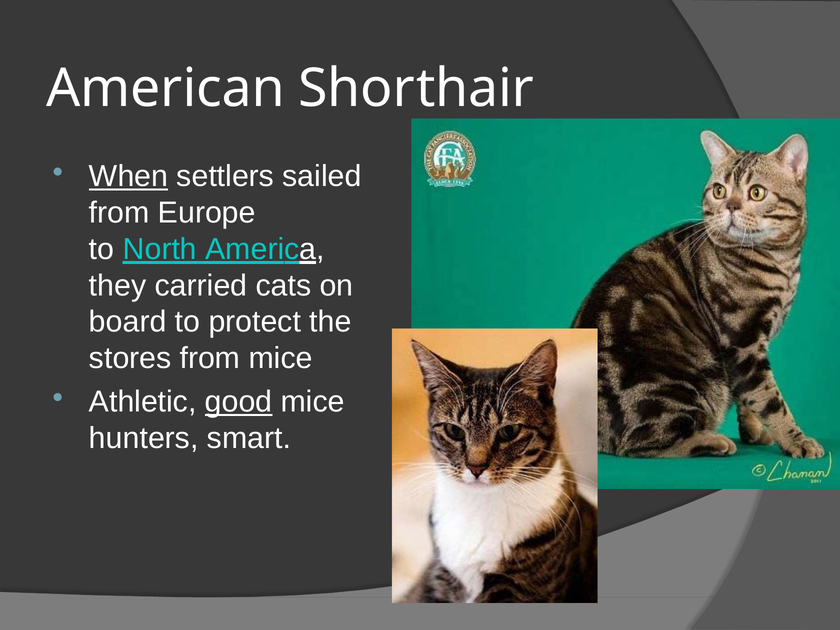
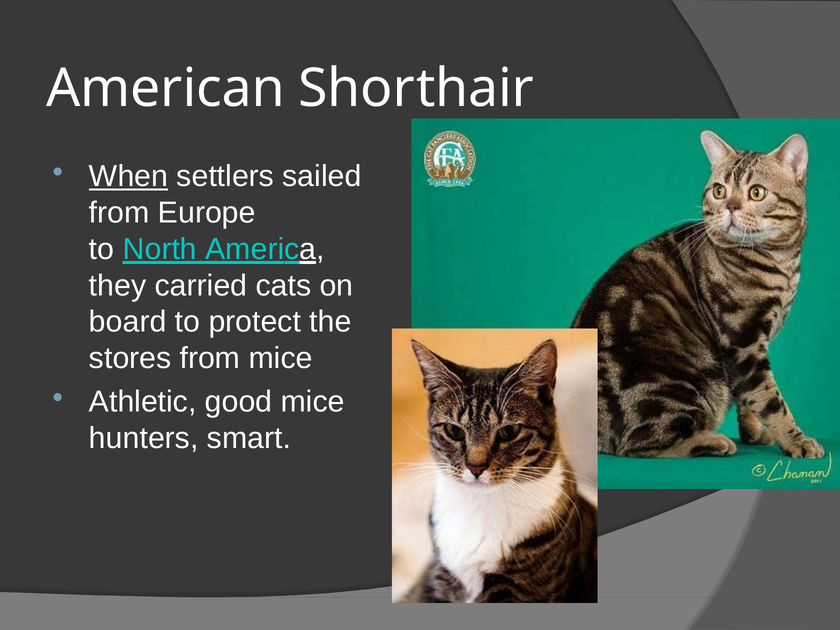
good underline: present -> none
